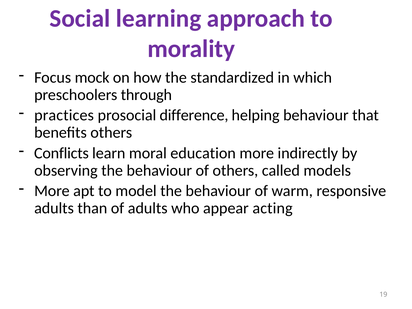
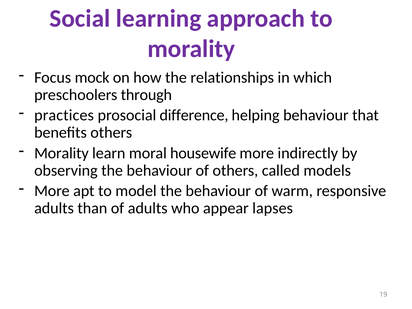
standardized: standardized -> relationships
Conflicts at (61, 153): Conflicts -> Morality
education: education -> housewife
acting: acting -> lapses
